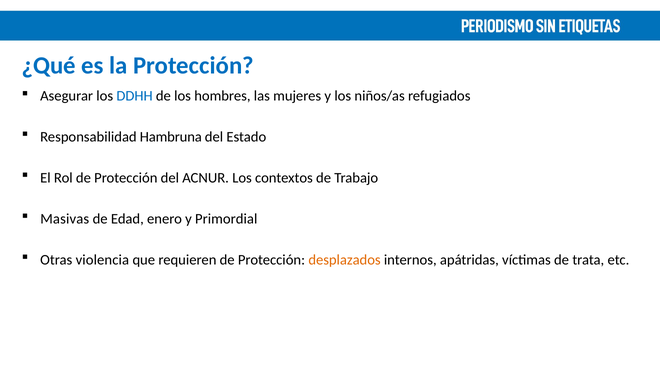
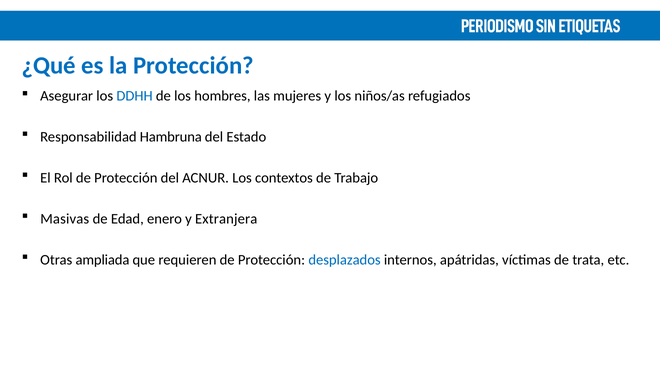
Primordial: Primordial -> Extranjera
violencia: violencia -> ampliada
desplazados colour: orange -> blue
